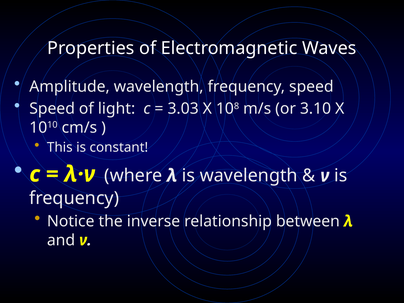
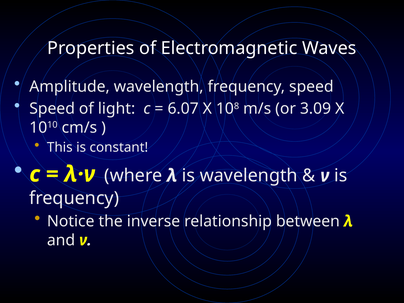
3.03: 3.03 -> 6.07
3.10: 3.10 -> 3.09
